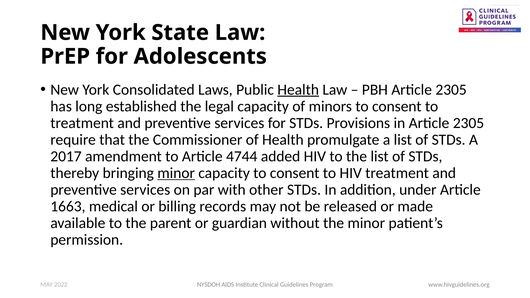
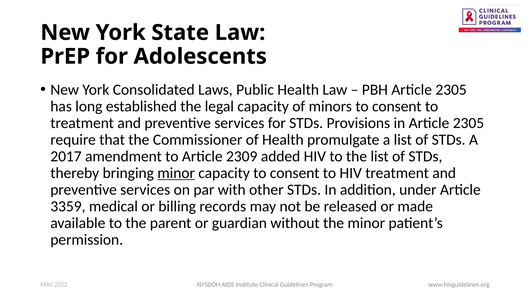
Health at (298, 90) underline: present -> none
4744: 4744 -> 2309
1663: 1663 -> 3359
